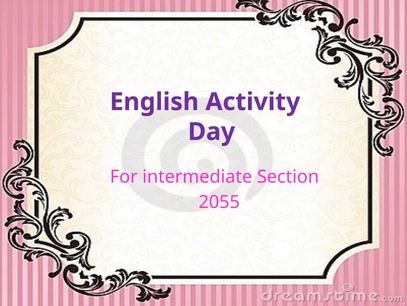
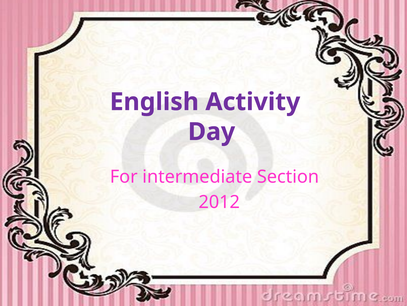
2055: 2055 -> 2012
